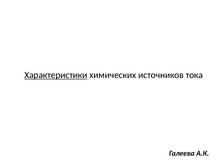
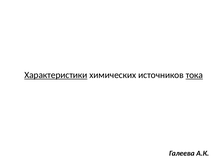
тока underline: none -> present
